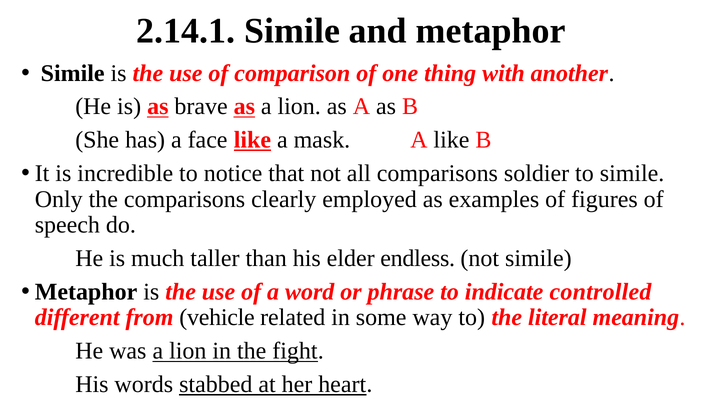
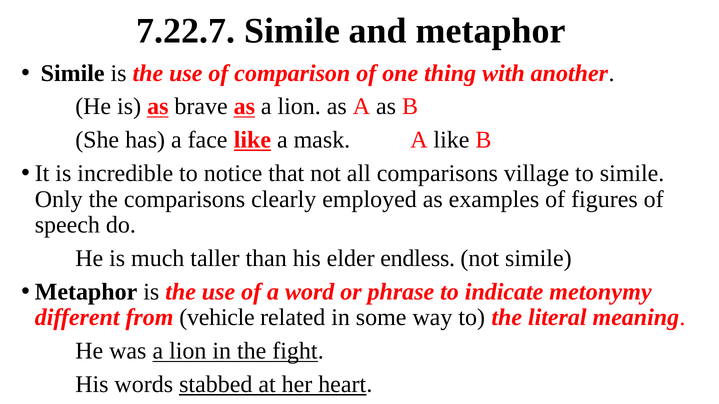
2.14.1: 2.14.1 -> 7.22.7
soldier: soldier -> village
controlled: controlled -> metonymy
